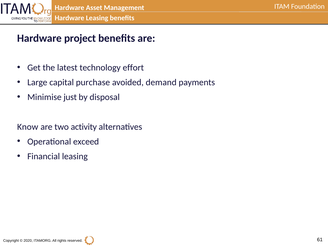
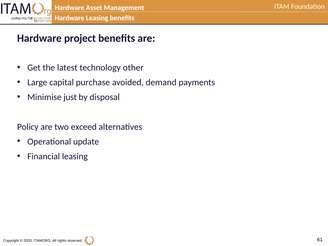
effort: effort -> other
Know: Know -> Policy
activity: activity -> exceed
exceed: exceed -> update
